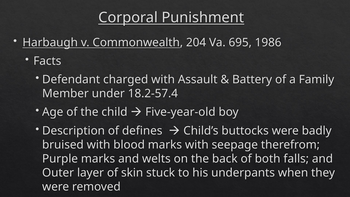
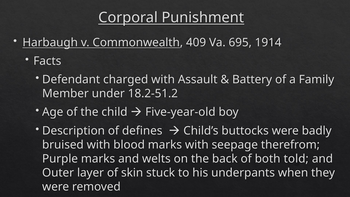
204: 204 -> 409
1986: 1986 -> 1914
18.2-57.4: 18.2-57.4 -> 18.2-51.2
falls: falls -> told
